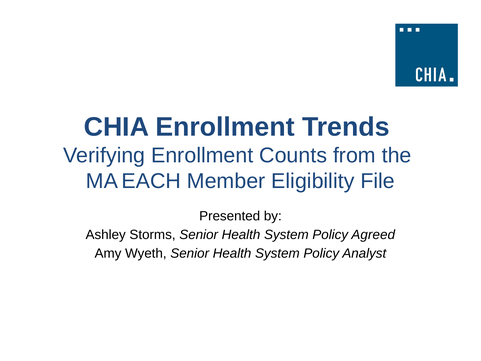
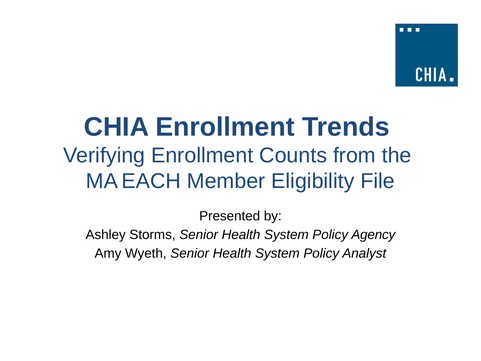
Agreed: Agreed -> Agency
